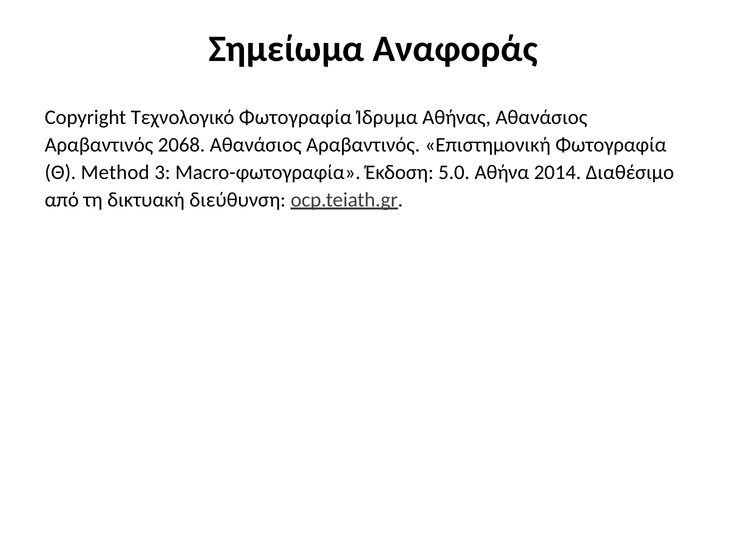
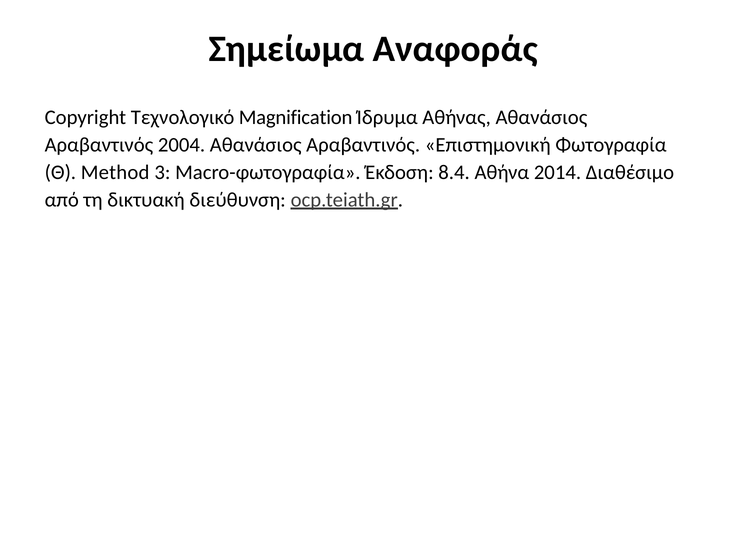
Τεχνολογικό Φωτογραφία: Φωτογραφία -> Magnification
2068: 2068 -> 2004
5.0: 5.0 -> 8.4
